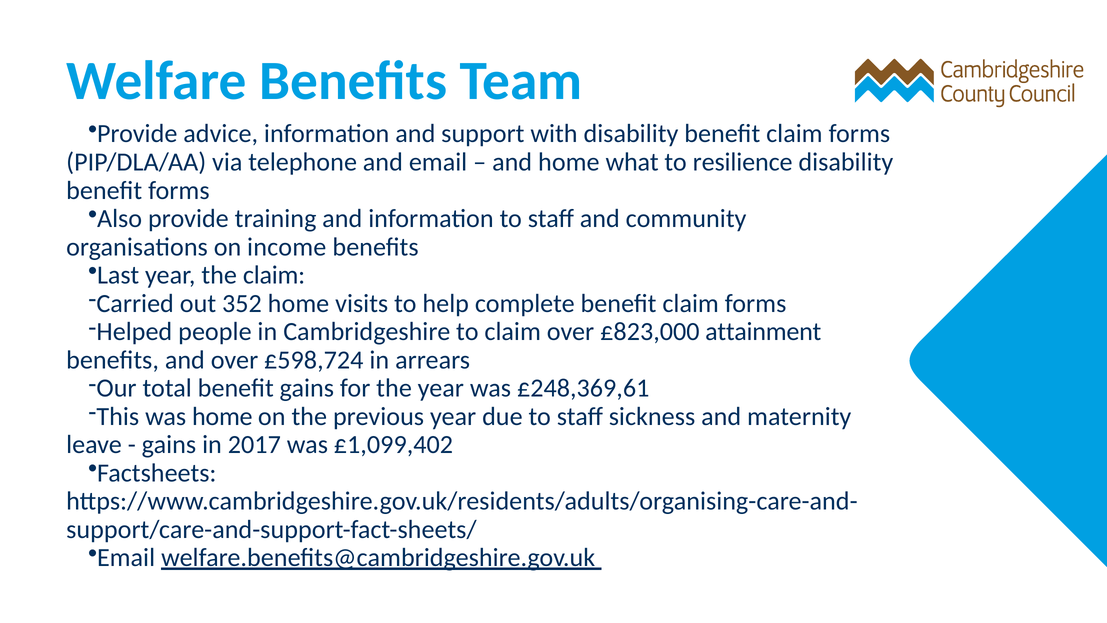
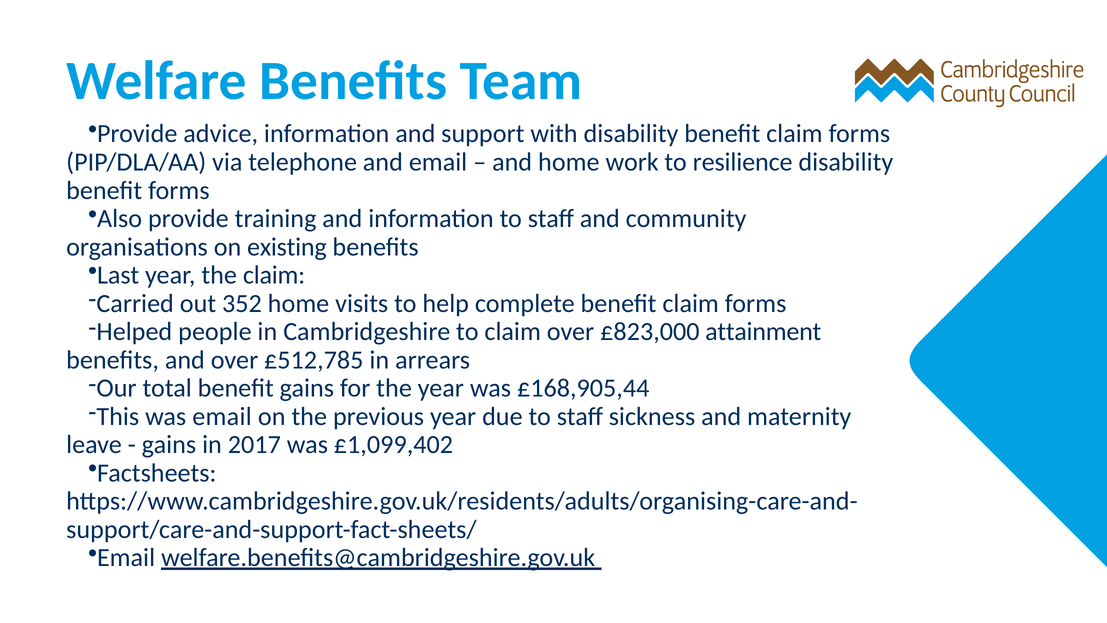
what: what -> work
income: income -> existing
£598,724: £598,724 -> £512,785
£248,369,61: £248,369,61 -> £168,905,44
was home: home -> email
